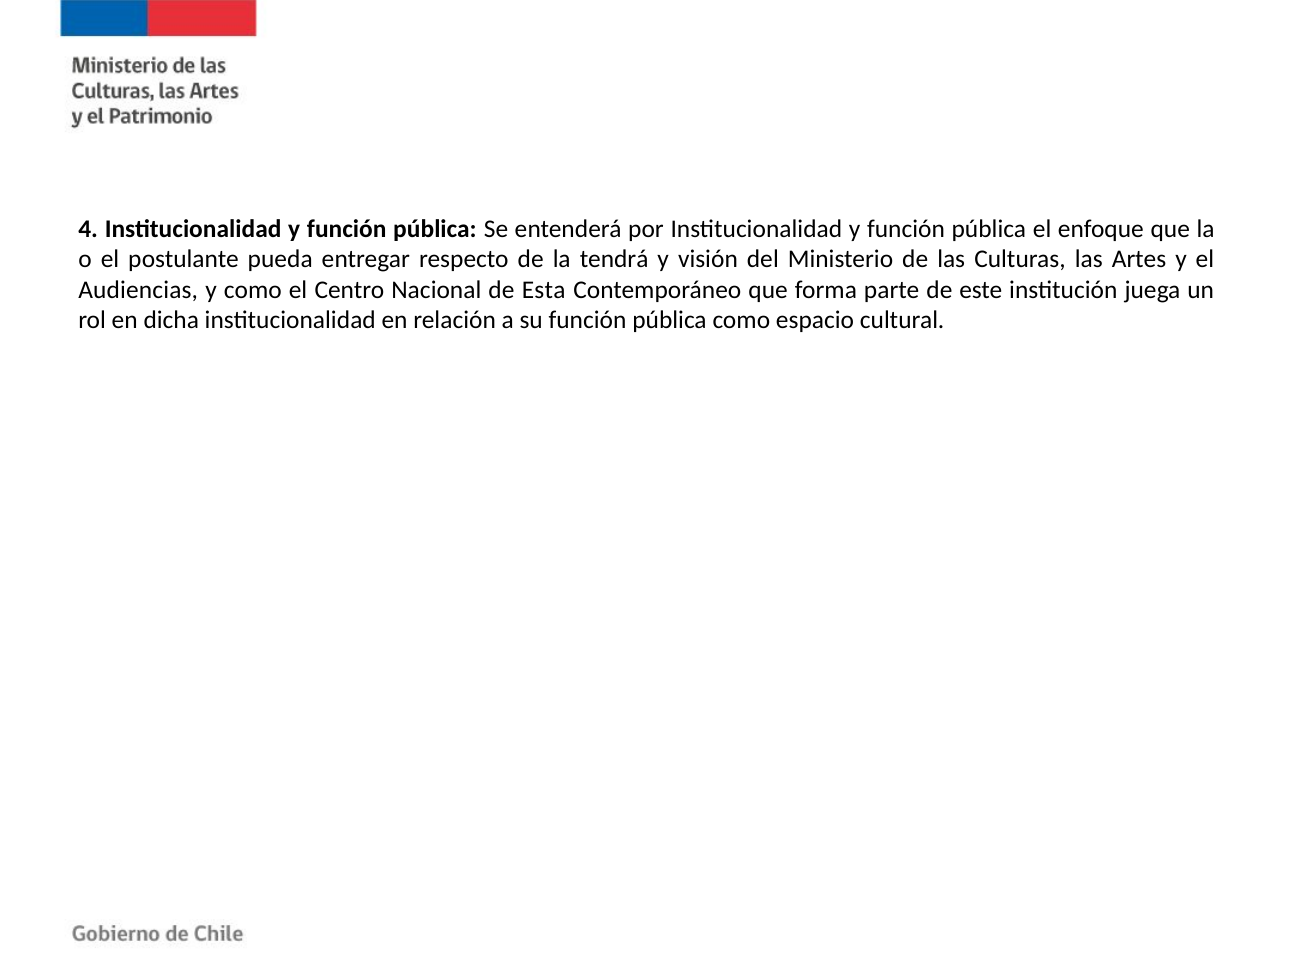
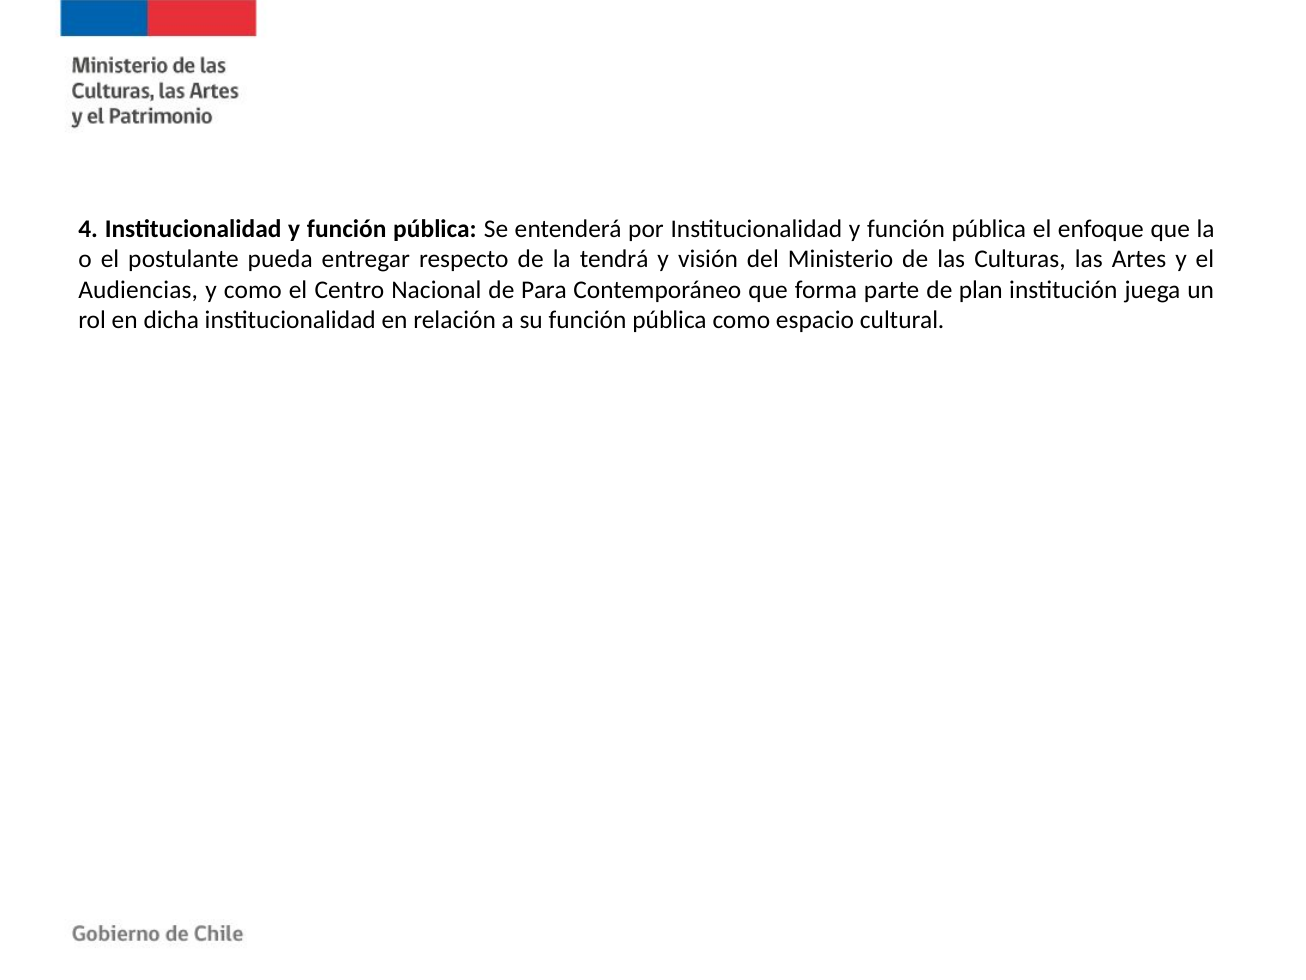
Esta: Esta -> Para
este: este -> plan
